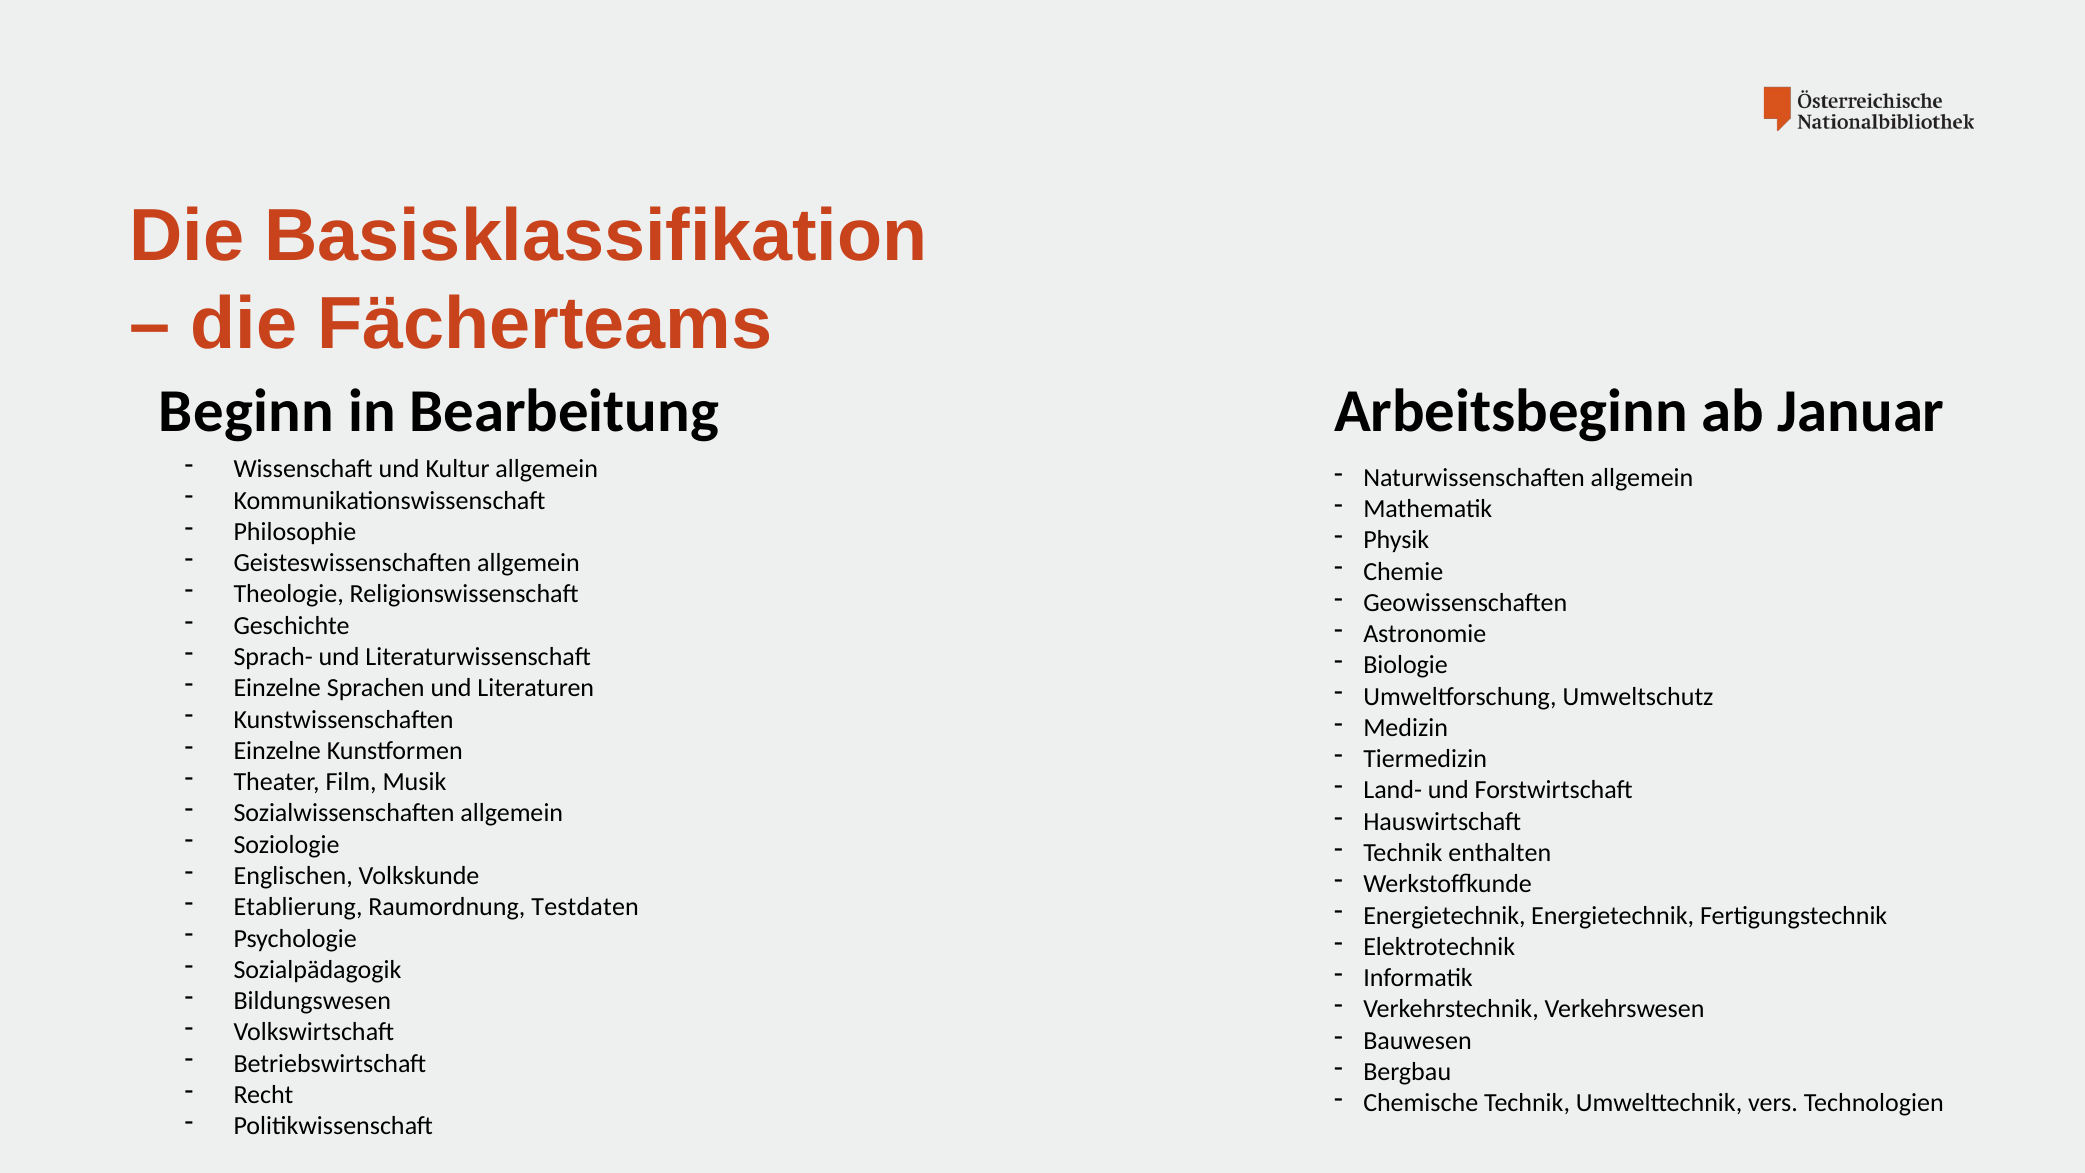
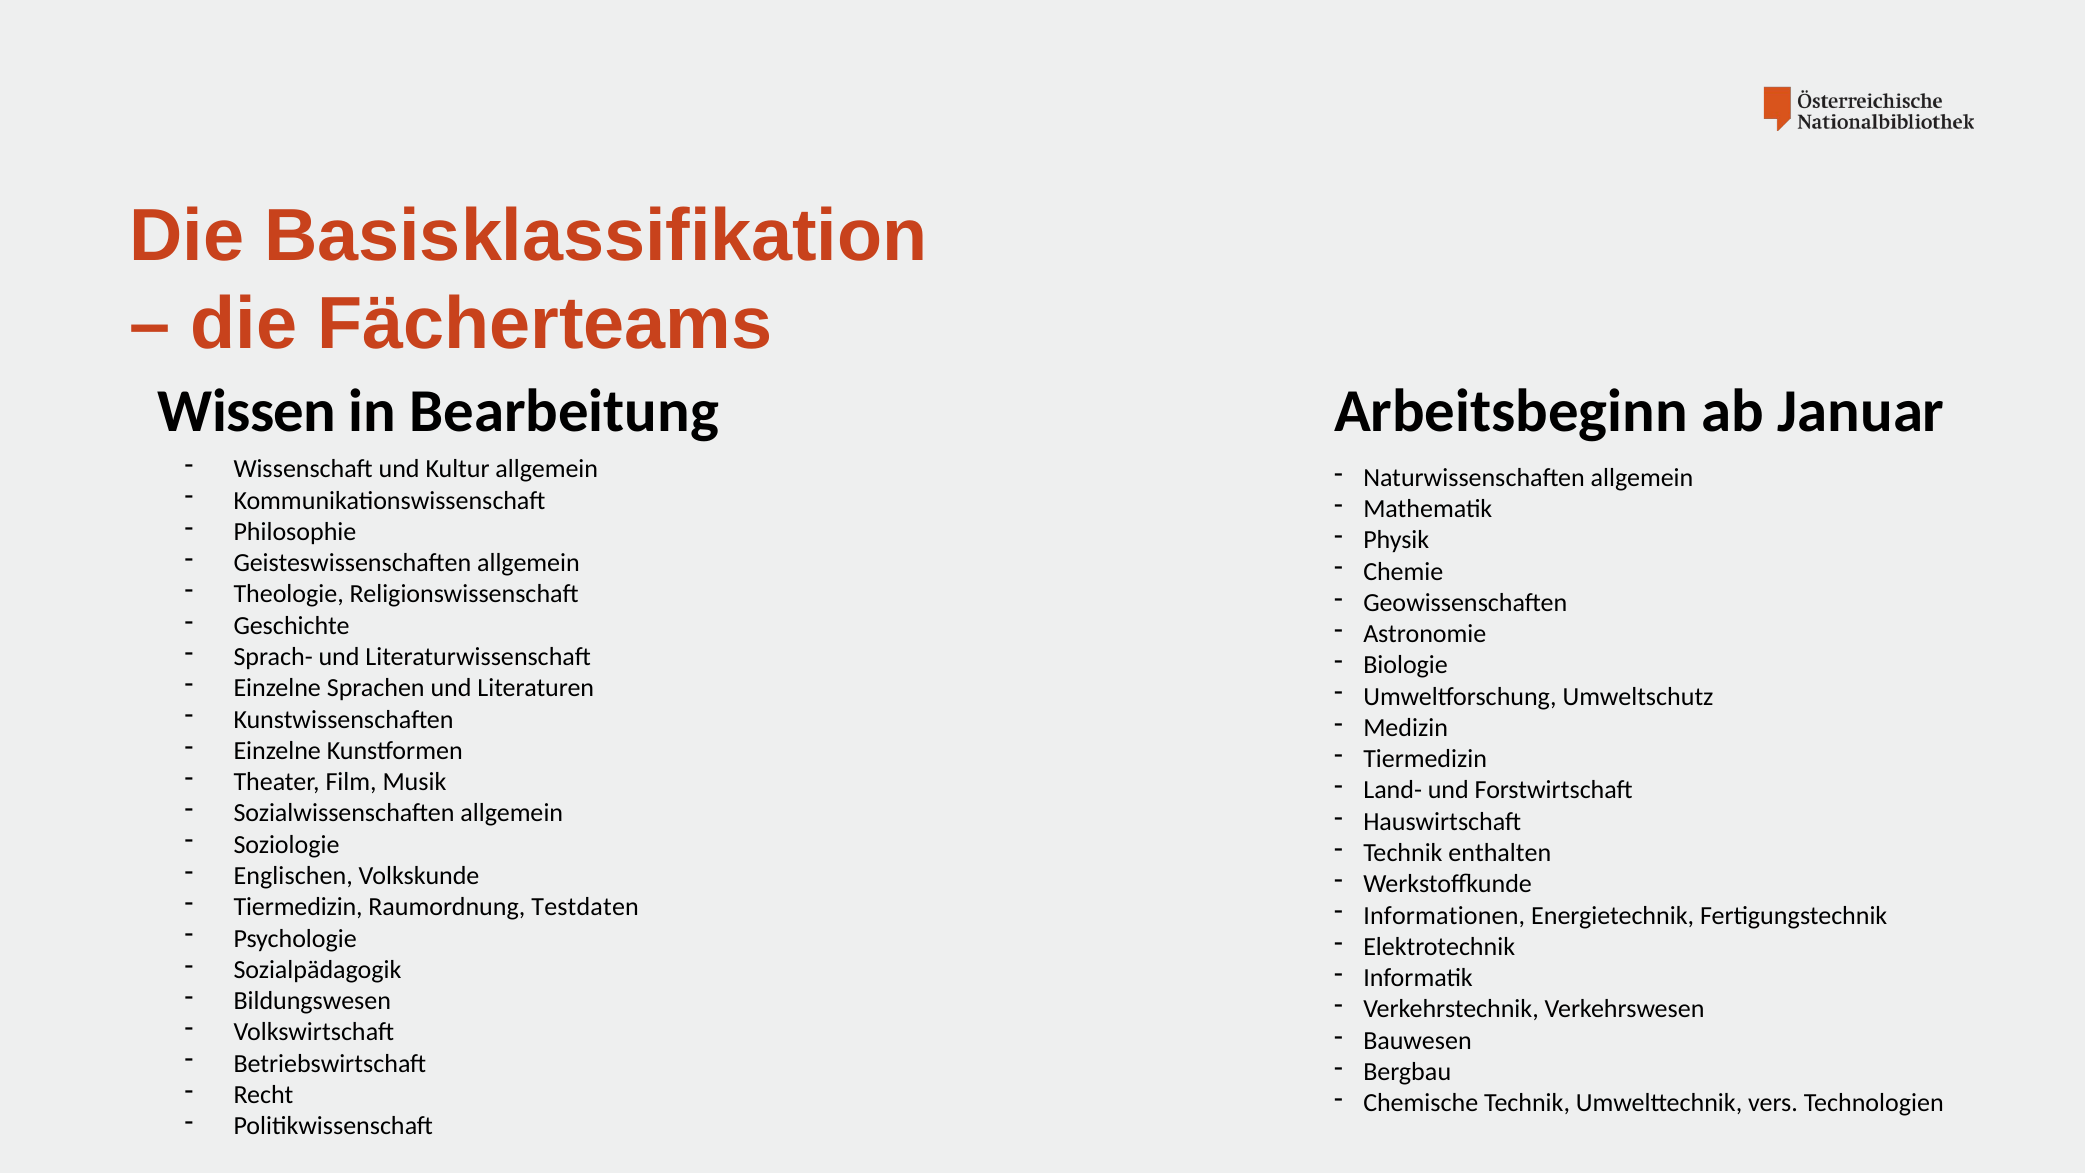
Beginn: Beginn -> Wissen
Etablierung at (298, 907): Etablierung -> Tiermedizin
Energietechnik at (1444, 915): Energietechnik -> Informationen
